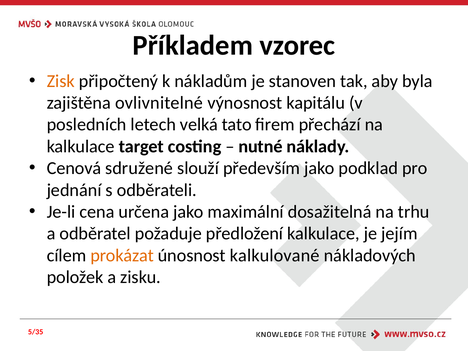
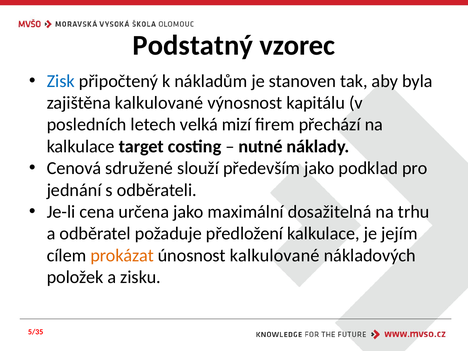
Příkladem: Příkladem -> Podstatný
Zisk colour: orange -> blue
zajištěna ovlivnitelné: ovlivnitelné -> kalkulované
tato: tato -> mizí
